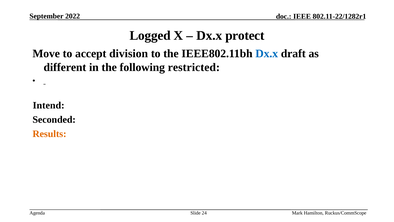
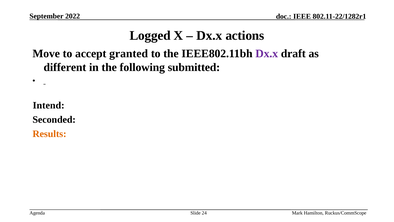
protect: protect -> actions
division: division -> granted
Dx.x at (267, 54) colour: blue -> purple
restricted: restricted -> submitted
